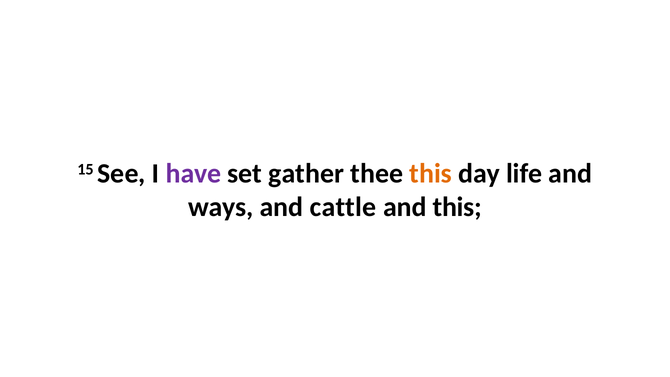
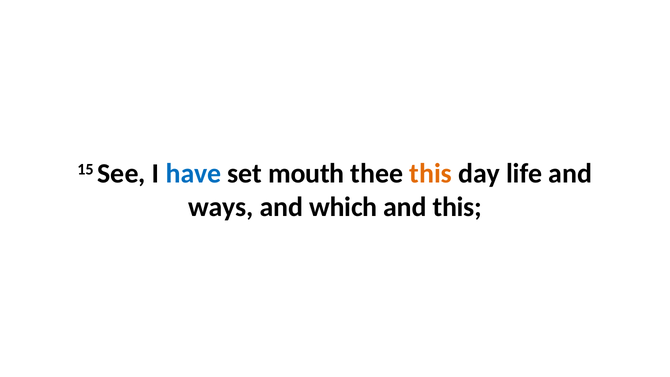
have colour: purple -> blue
gather: gather -> mouth
cattle: cattle -> which
